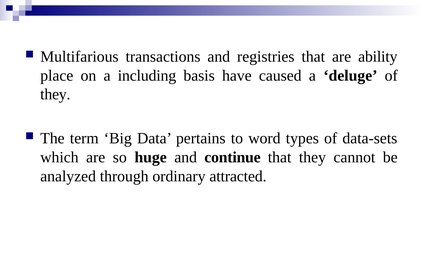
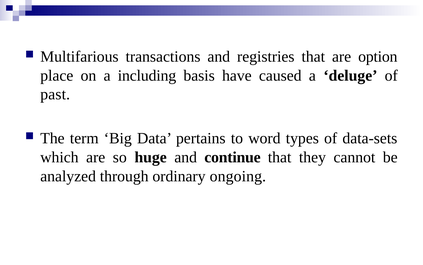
ability: ability -> option
they at (55, 94): they -> past
attracted: attracted -> ongoing
